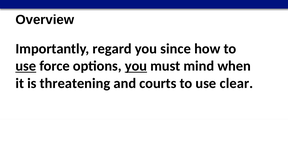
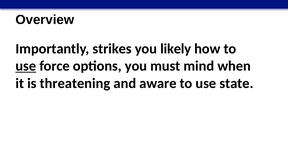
regard: regard -> strikes
since: since -> likely
you at (136, 66) underline: present -> none
courts: courts -> aware
clear: clear -> state
